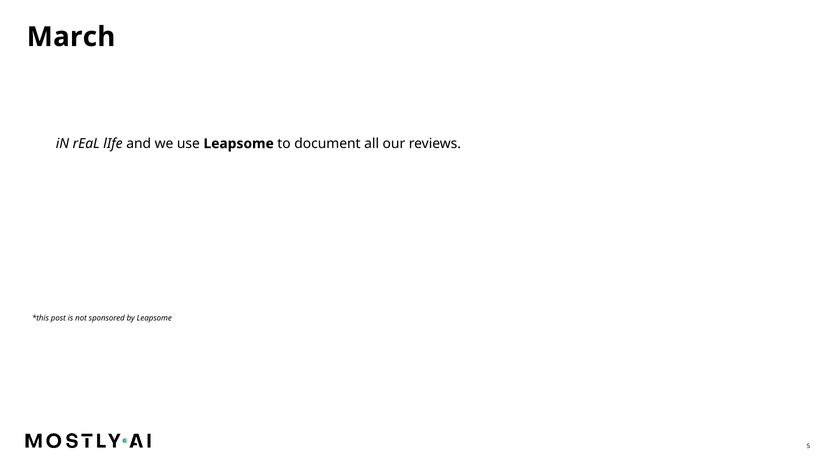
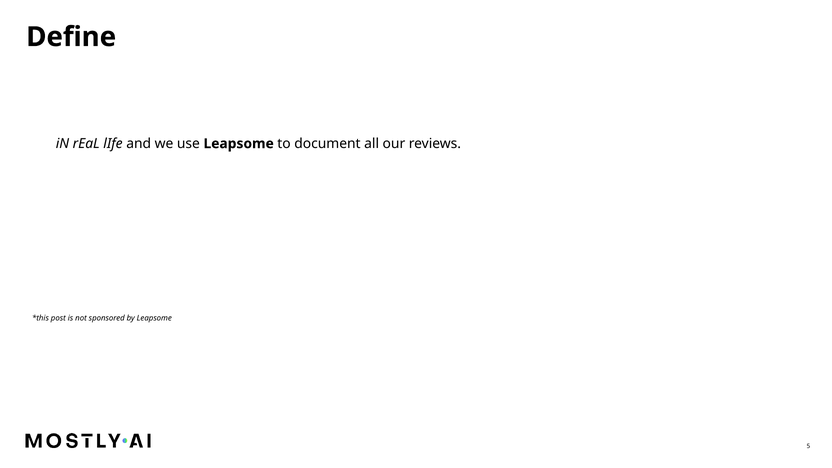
March: March -> Define
